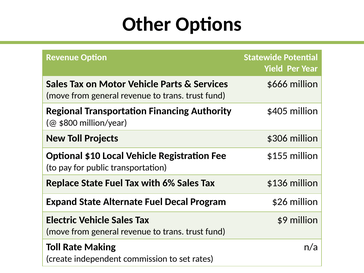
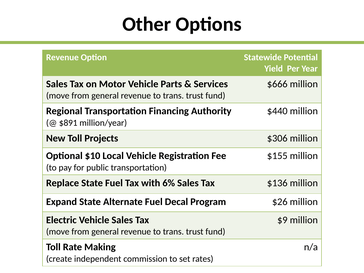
$405: $405 -> $440
$800: $800 -> $891
